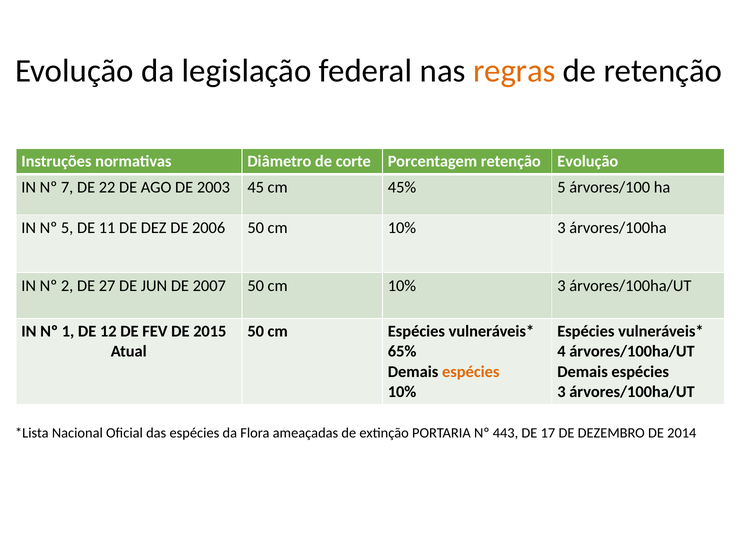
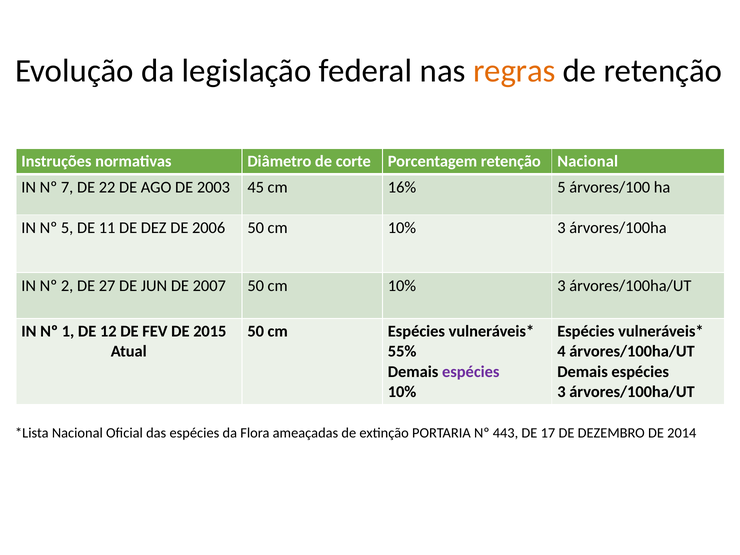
retenção Evolução: Evolução -> Nacional
45%: 45% -> 16%
65%: 65% -> 55%
espécies at (471, 372) colour: orange -> purple
